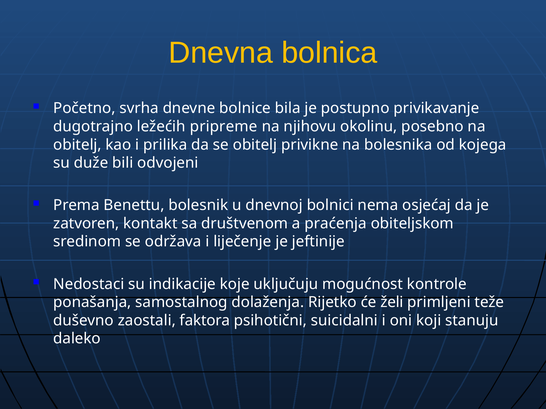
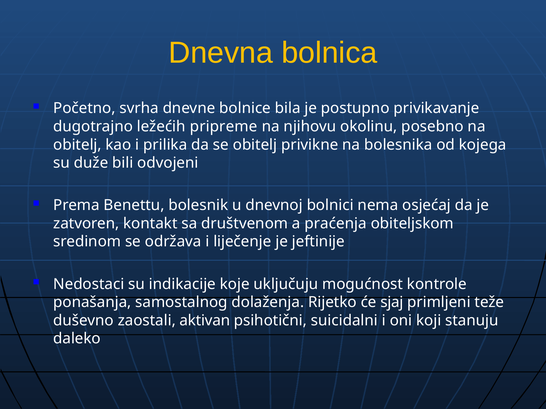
želi: želi -> sjaj
faktora: faktora -> aktivan
